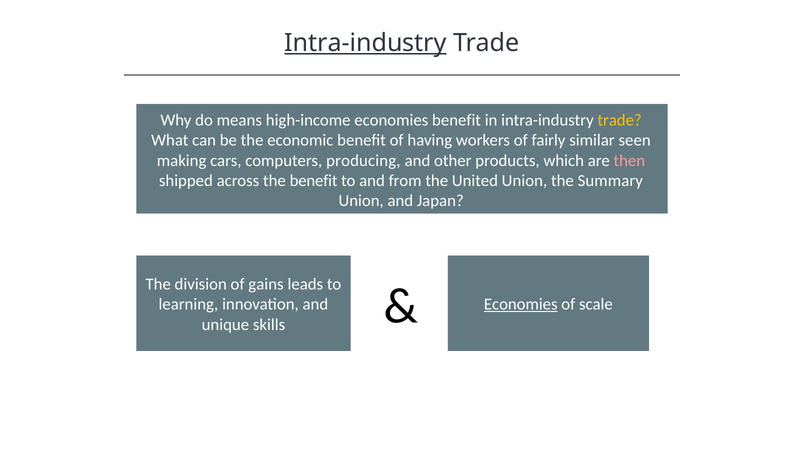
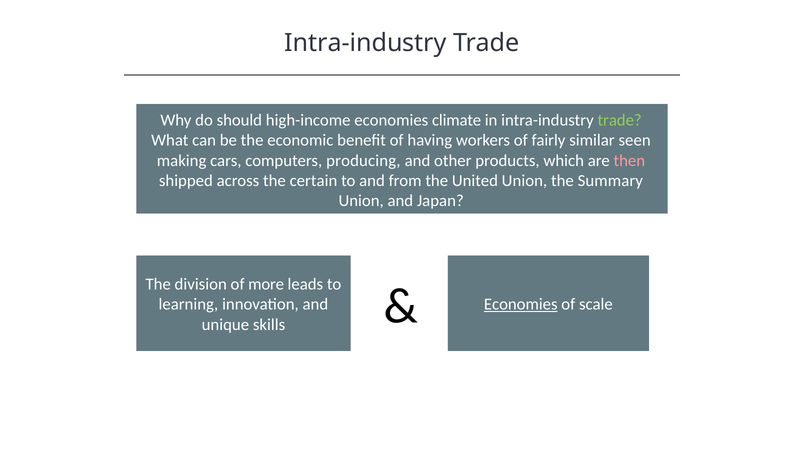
Intra-industry at (365, 43) underline: present -> none
means: means -> should
economies benefit: benefit -> climate
trade at (620, 120) colour: yellow -> light green
the benefit: benefit -> certain
gains: gains -> more
